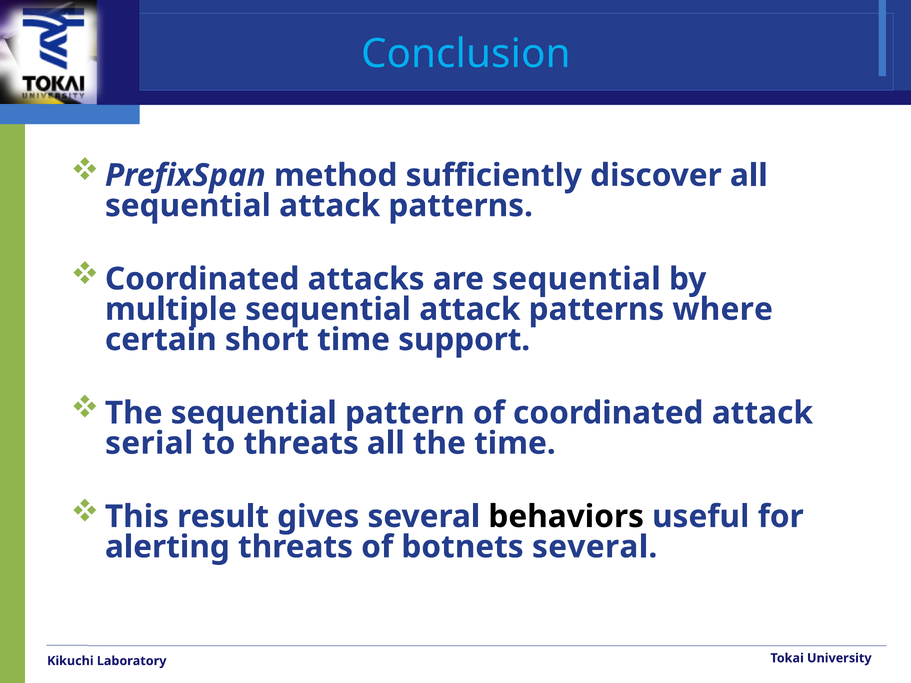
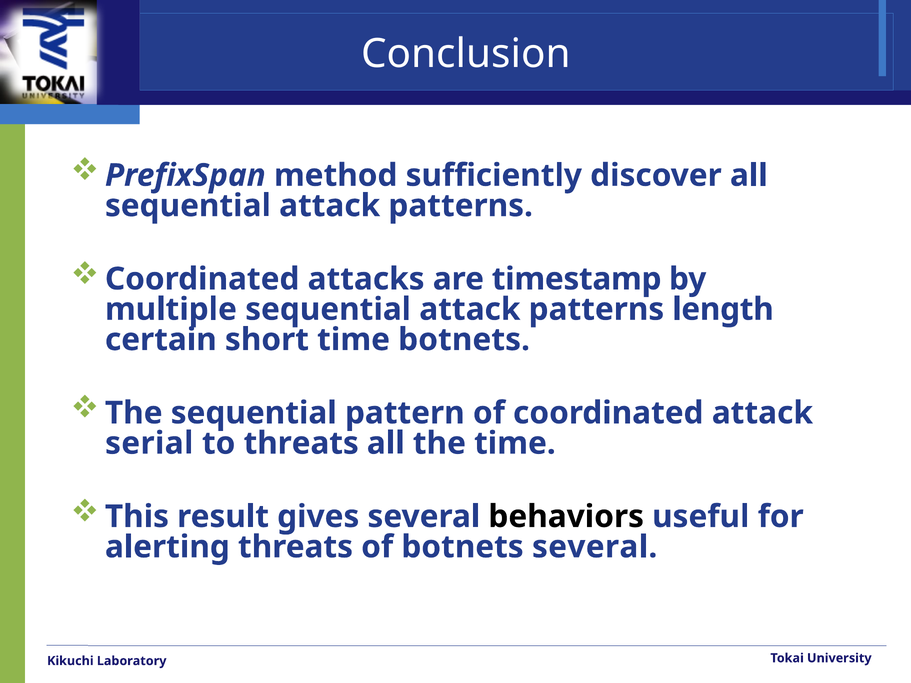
Conclusion colour: light blue -> white
are sequential: sequential -> timestamp
where: where -> length
time support: support -> botnets
